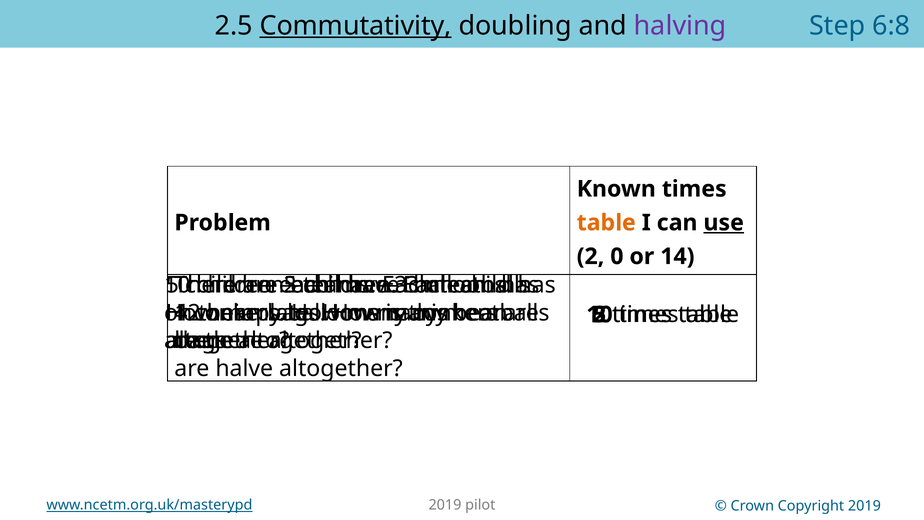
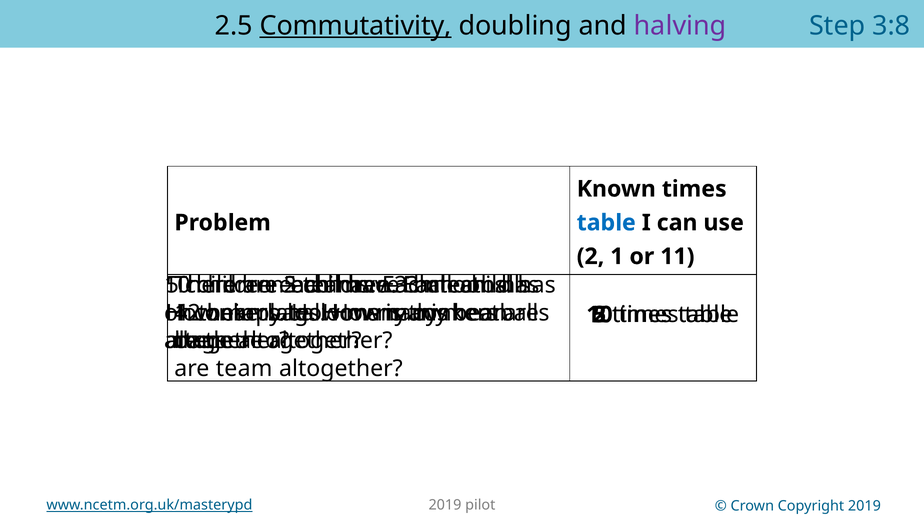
6:8: 6:8 -> 3:8
table at (606, 223) colour: orange -> blue
use underline: present -> none
0: 0 -> 1
14: 14 -> 11
are halve: halve -> team
